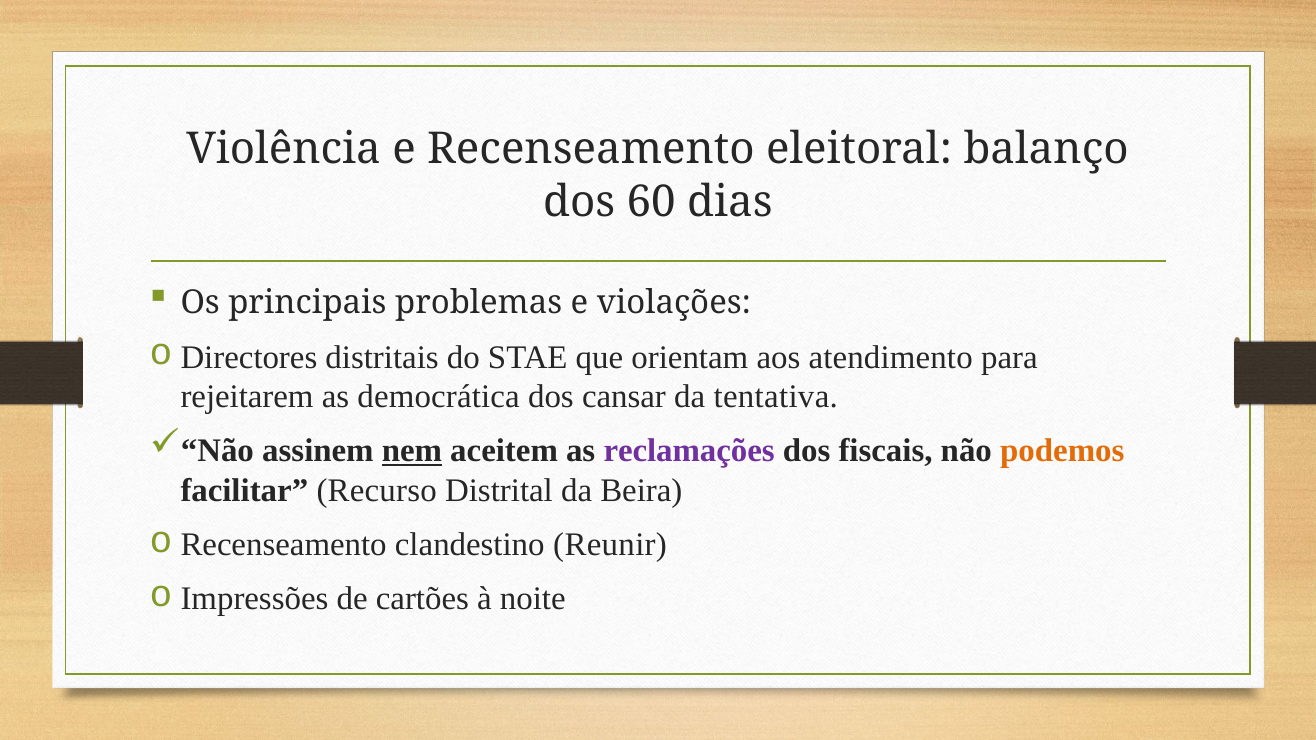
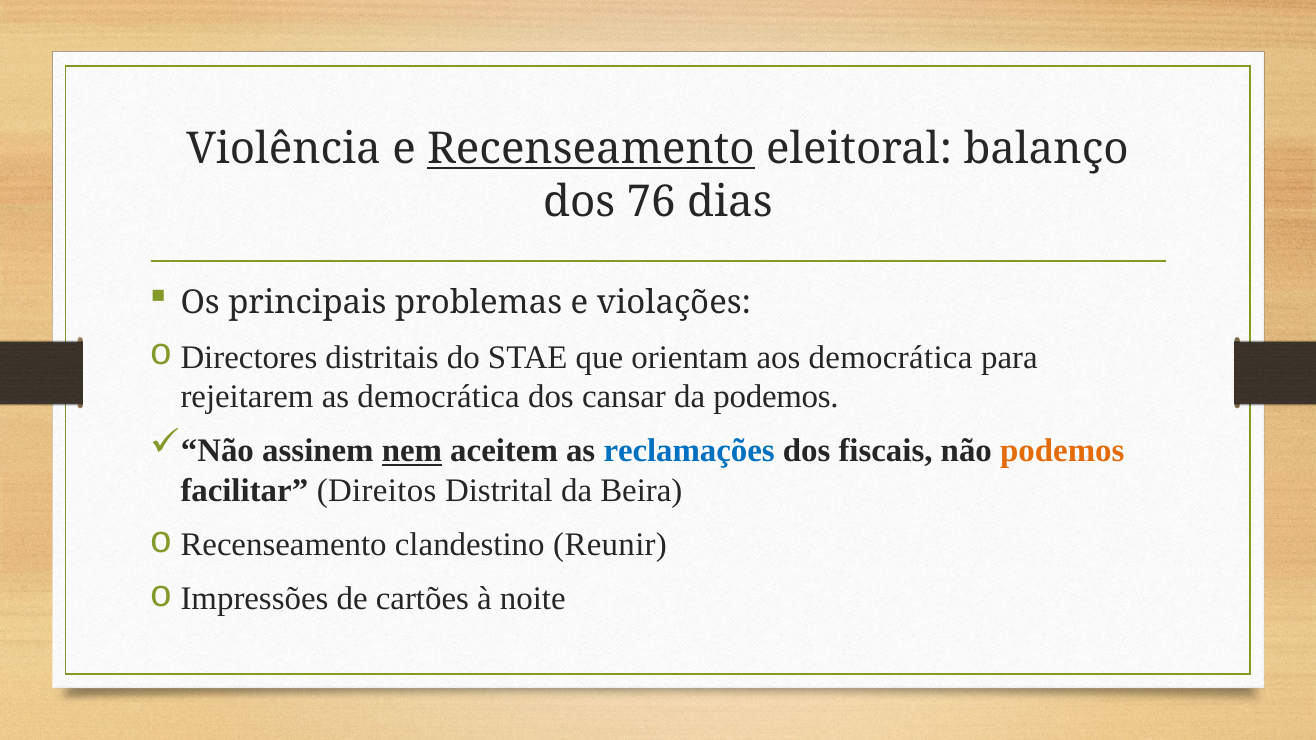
Recenseamento at (591, 149) underline: none -> present
60: 60 -> 76
aos atendimento: atendimento -> democrática
da tentativa: tentativa -> podemos
reclamações colour: purple -> blue
Recurso: Recurso -> Direitos
